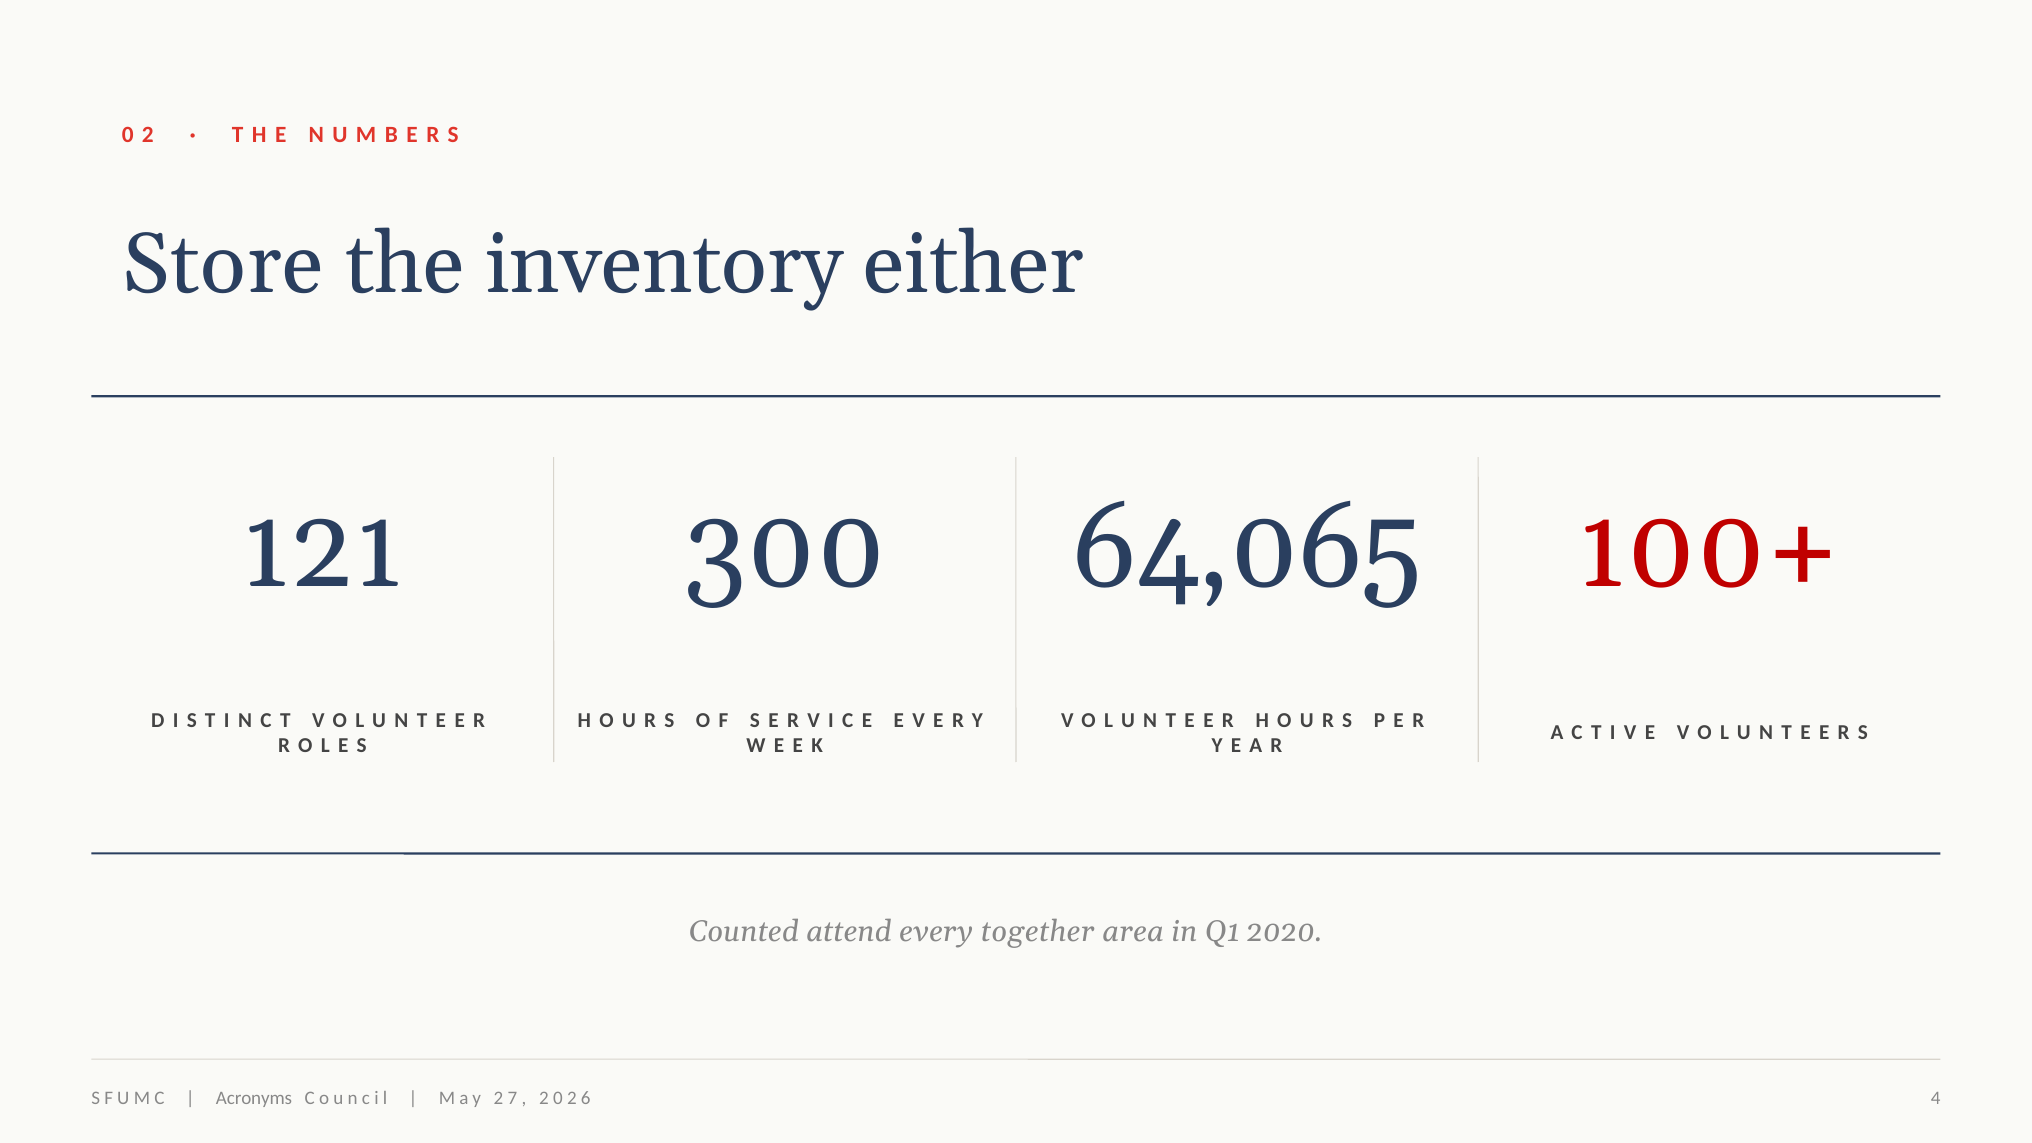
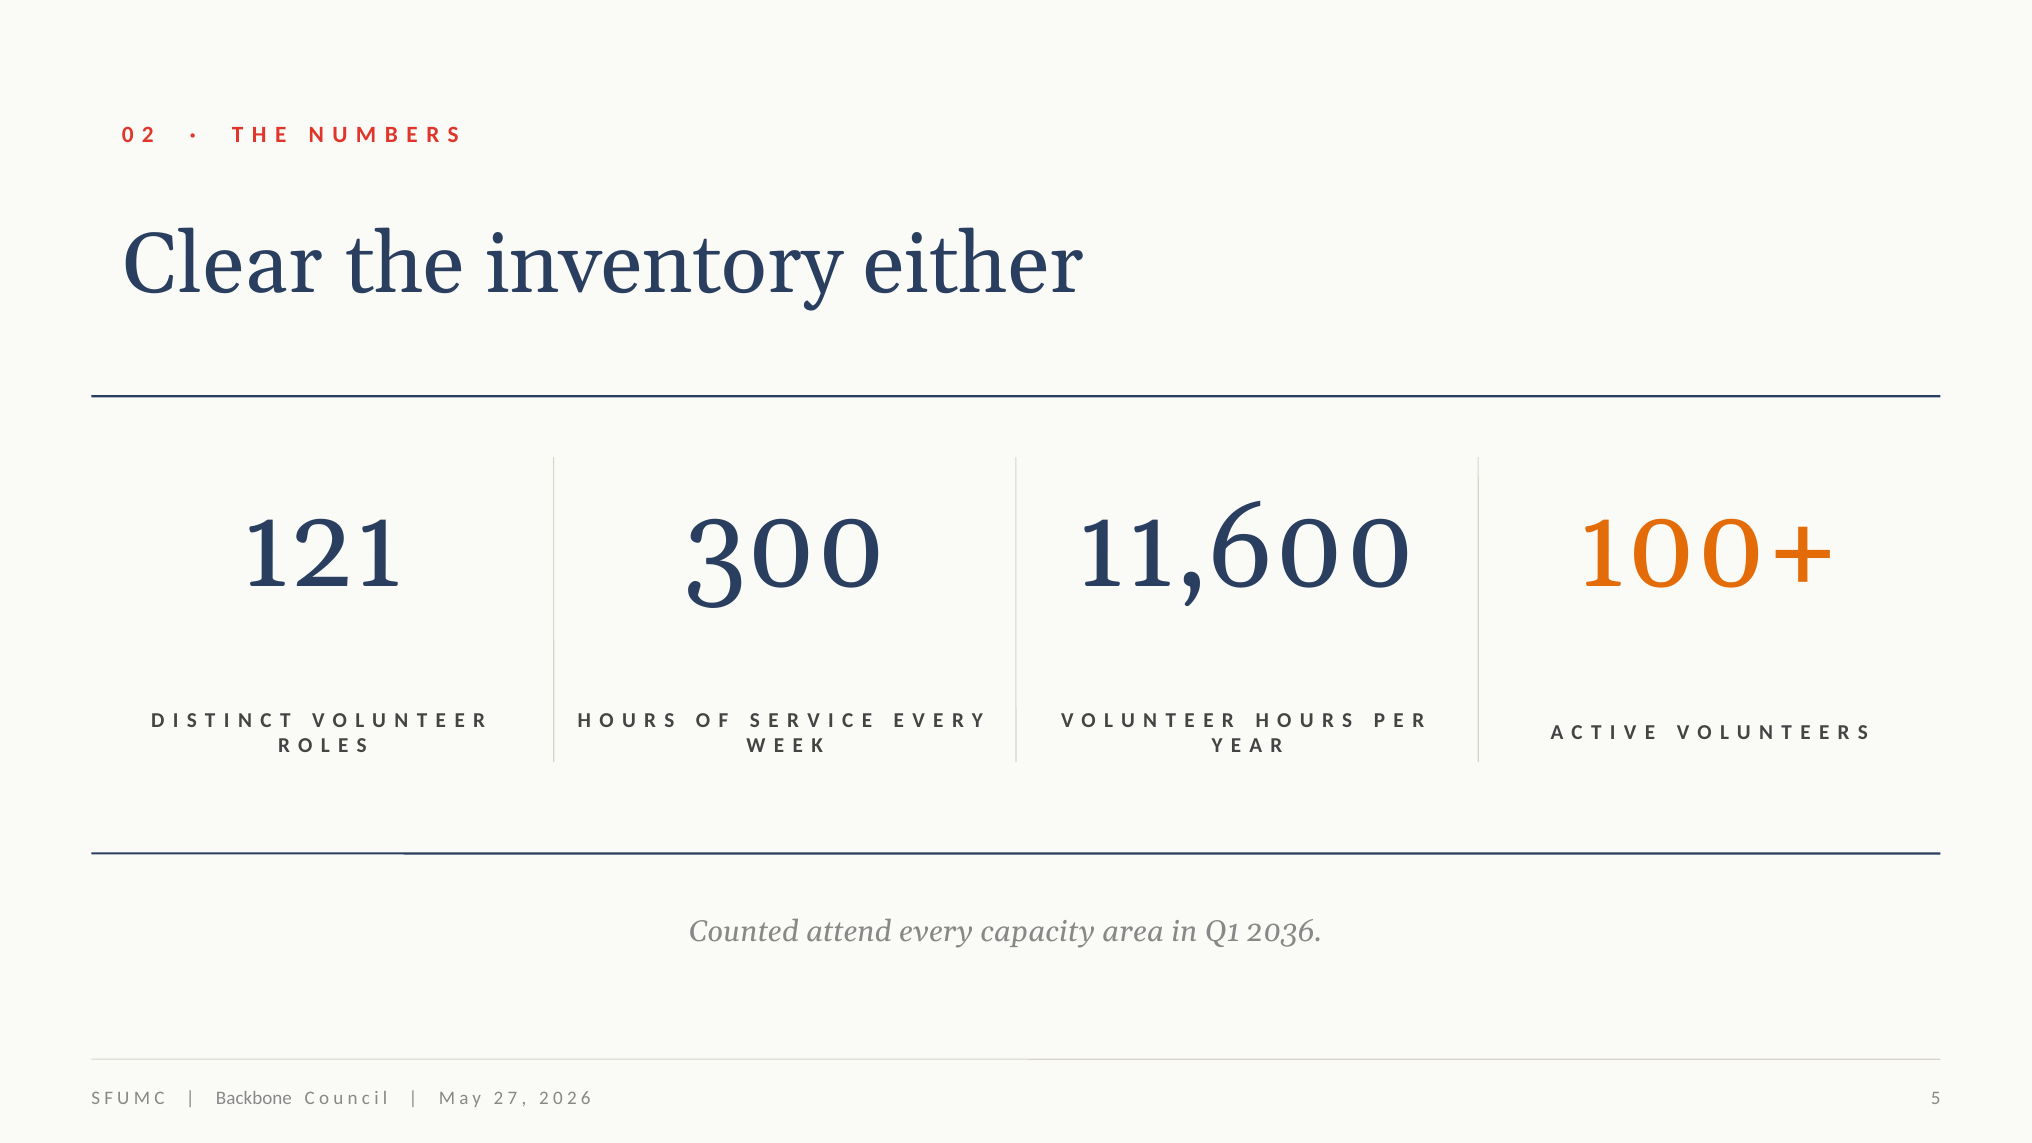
Store: Store -> Clear
64,065: 64,065 -> 11,600
100+ colour: red -> orange
together: together -> capacity
2020: 2020 -> 2036
Acronyms: Acronyms -> Backbone
4: 4 -> 5
